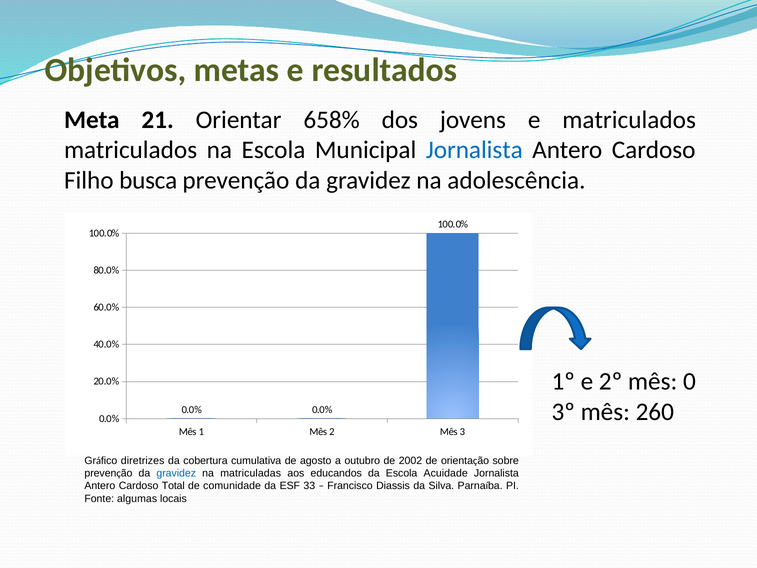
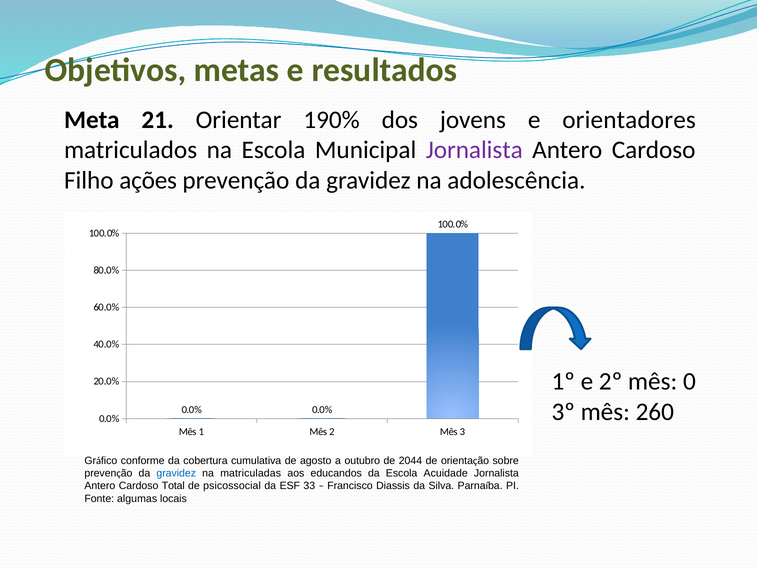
658%: 658% -> 190%
e matriculados: matriculados -> orientadores
Jornalista at (474, 150) colour: blue -> purple
busca: busca -> ações
diretrizes: diretrizes -> conforme
2002: 2002 -> 2044
comunidade: comunidade -> psicossocial
